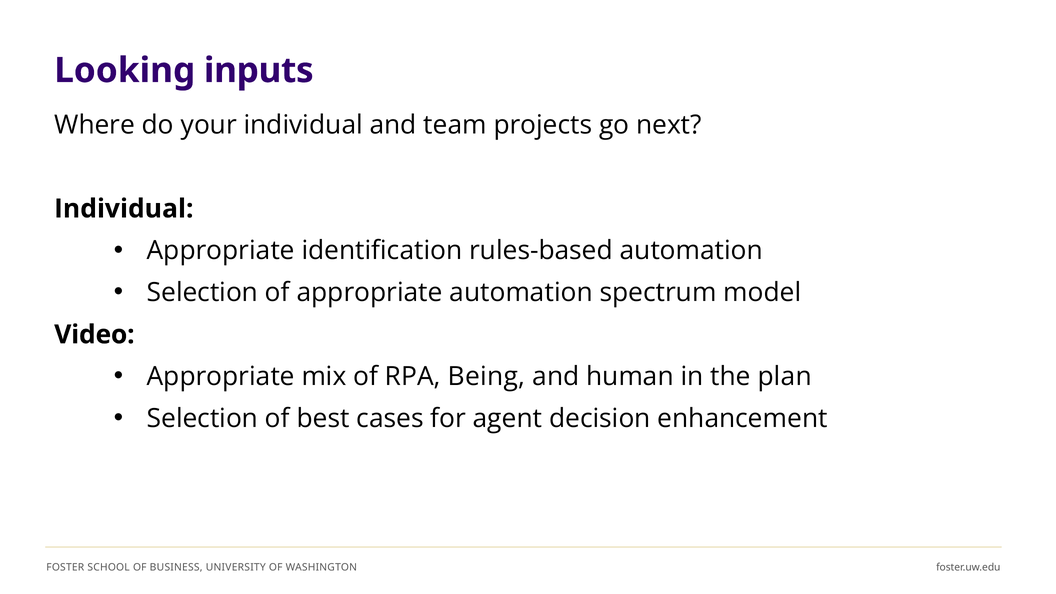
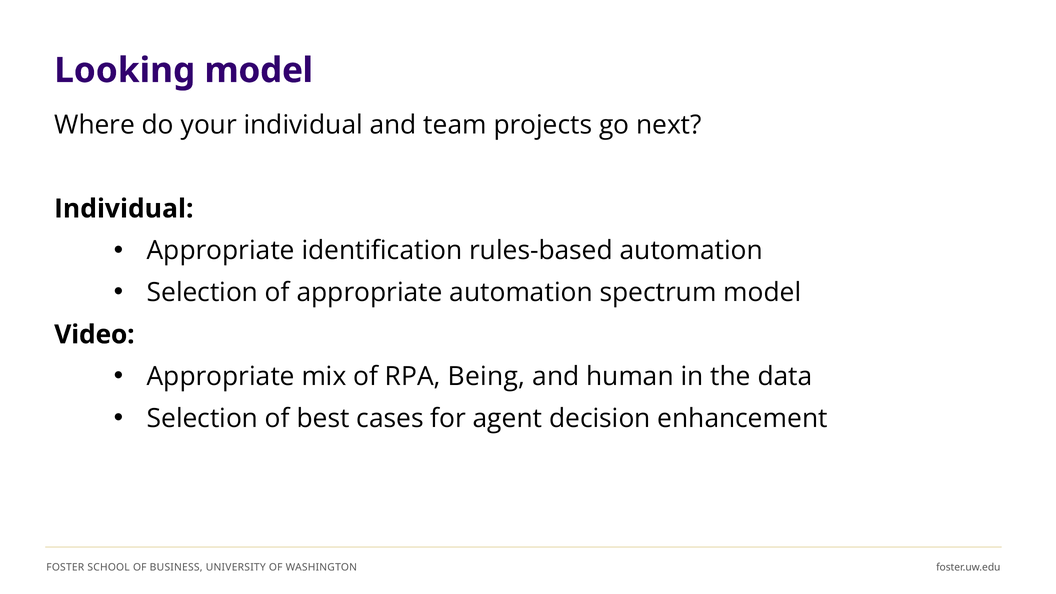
Looking inputs: inputs -> model
plan: plan -> data
